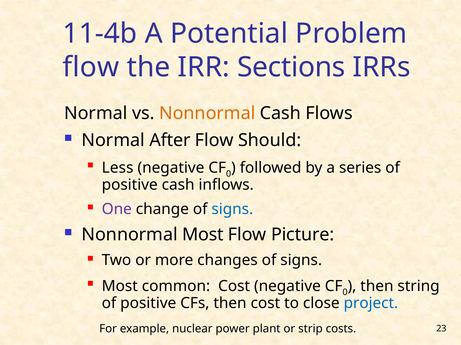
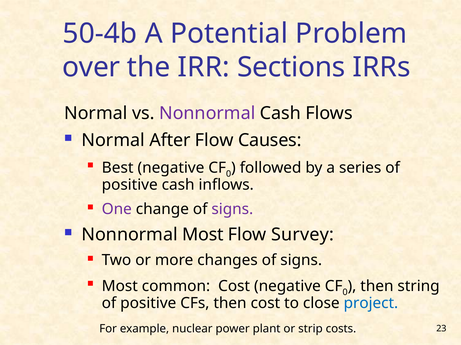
11-4b: 11-4b -> 50-4b
flow at (91, 67): flow -> over
Nonnormal at (207, 114) colour: orange -> purple
Should: Should -> Causes
Less: Less -> Best
signs at (232, 209) colour: blue -> purple
Picture: Picture -> Survey
